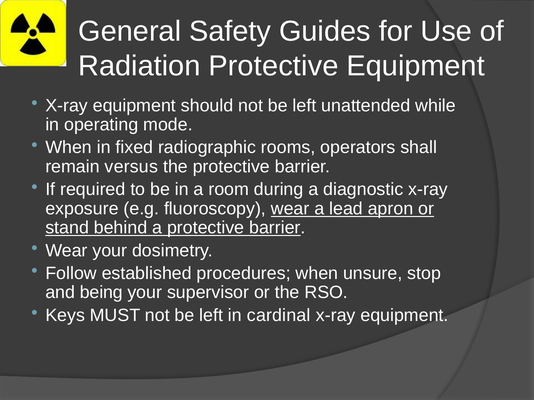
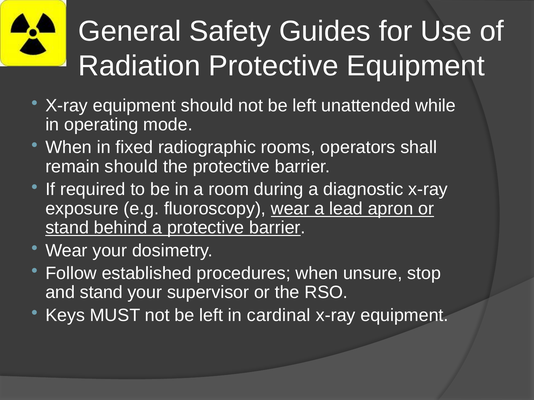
remain versus: versus -> should
and being: being -> stand
